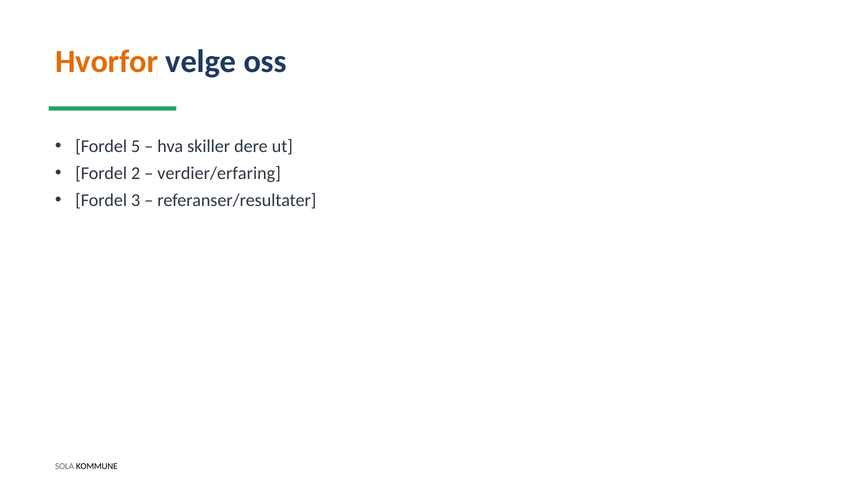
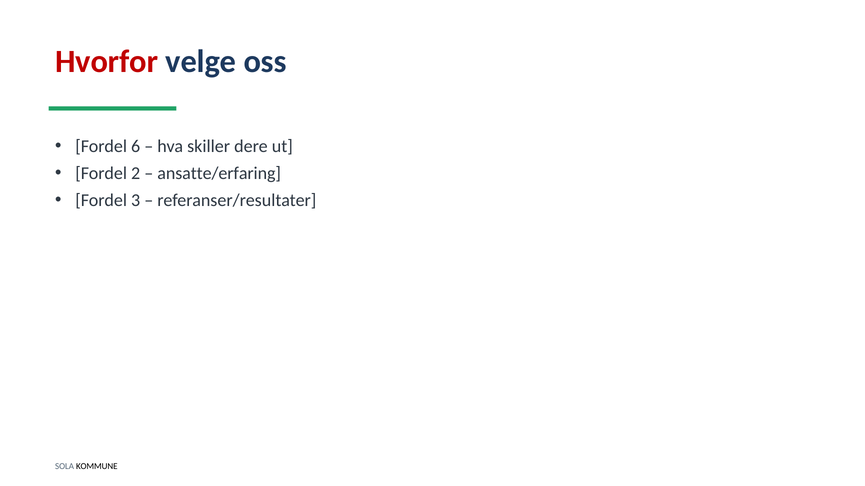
Hvorfor colour: orange -> red
5: 5 -> 6
verdier/erfaring: verdier/erfaring -> ansatte/erfaring
